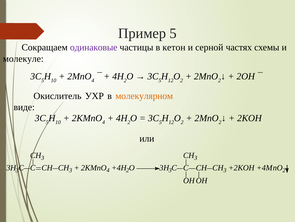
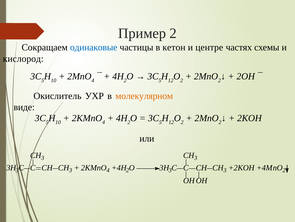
Пример 5: 5 -> 2
одинаковые colour: purple -> blue
серной: серной -> центре
молекуле: молекуле -> кислород
